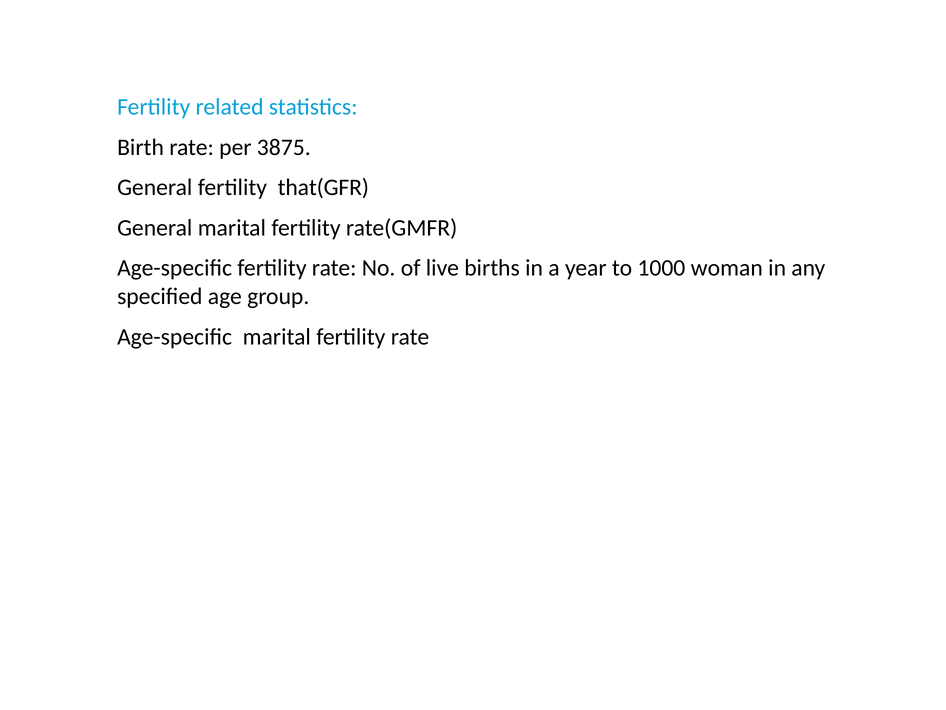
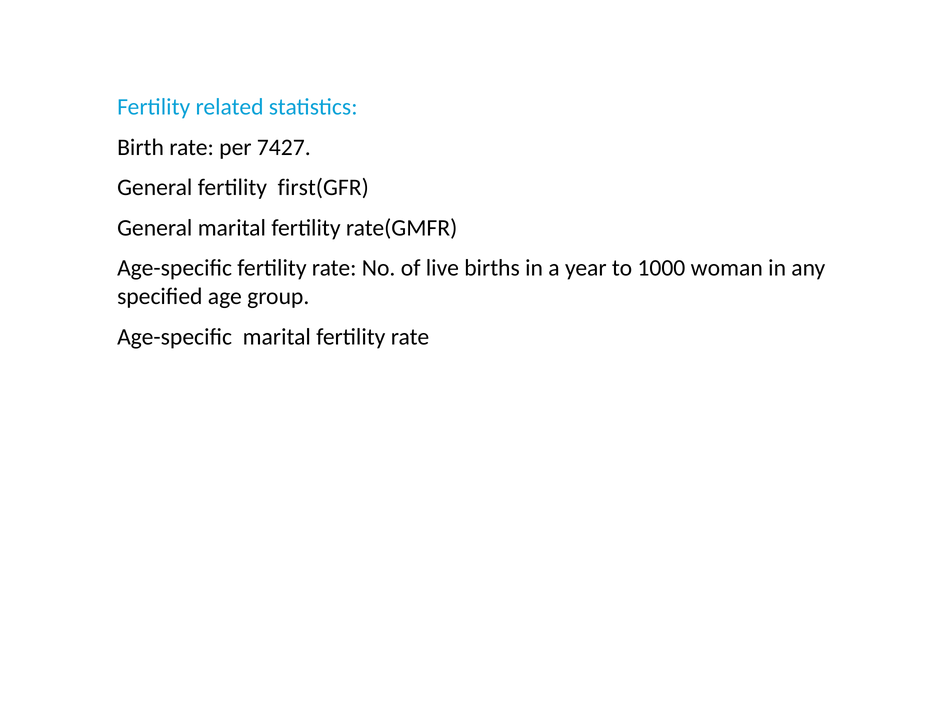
3875: 3875 -> 7427
that(GFR: that(GFR -> first(GFR
